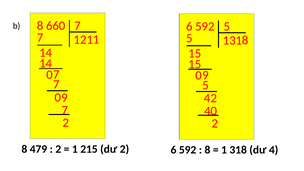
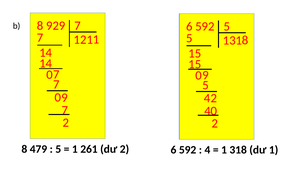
660: 660 -> 929
2 at (58, 149): 2 -> 5
215: 215 -> 261
8 at (207, 150): 8 -> 4
dư 4: 4 -> 1
